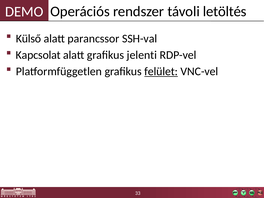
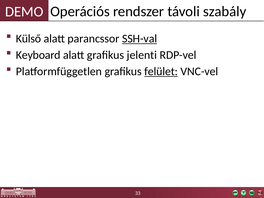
letöltés: letöltés -> szabály
SSH-val underline: none -> present
Kapcsolat: Kapcsolat -> Keyboard
